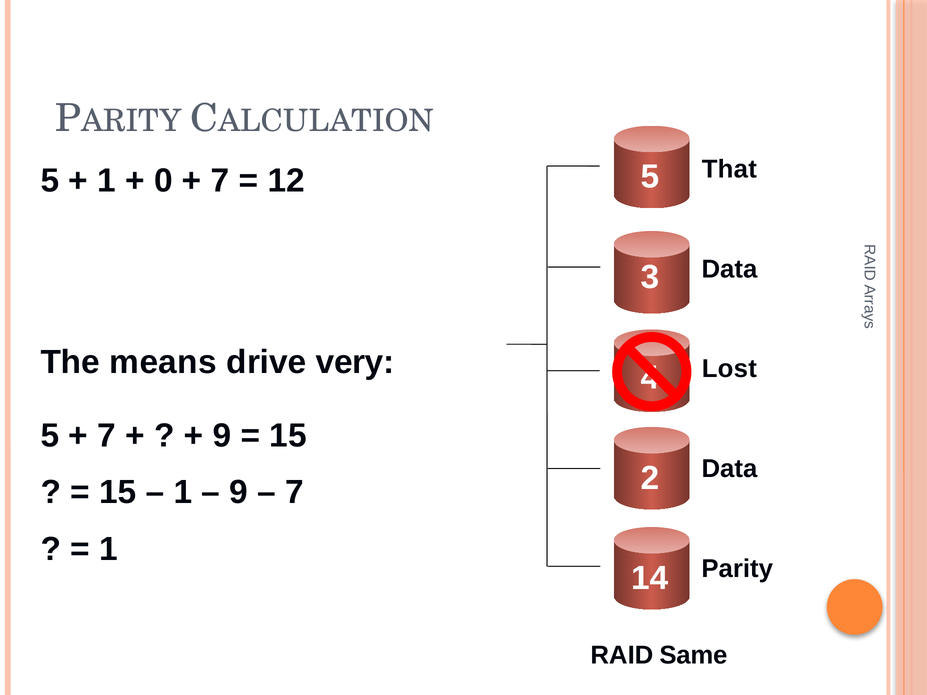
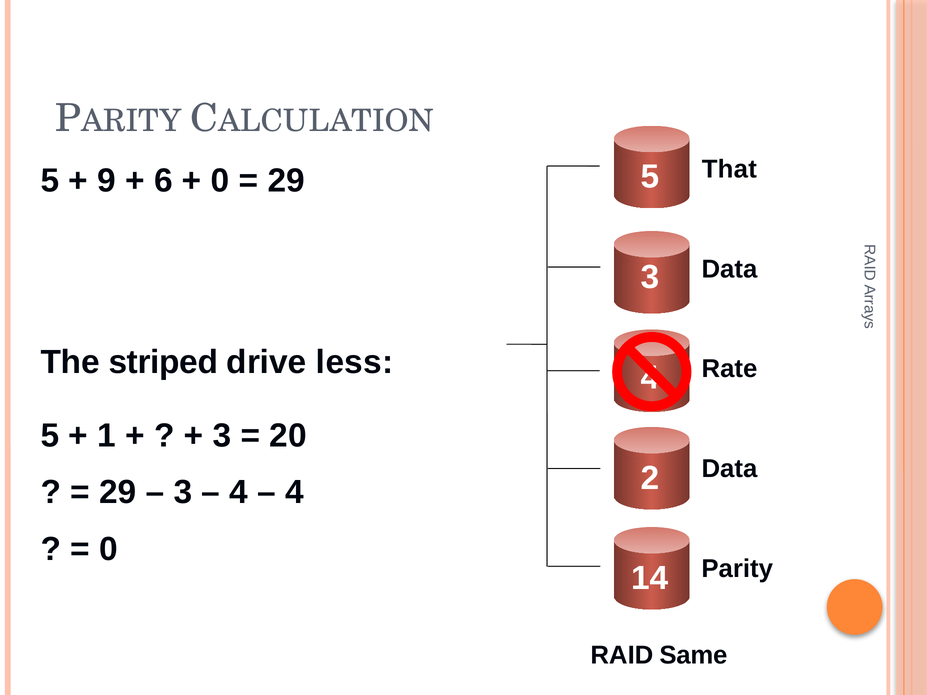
1 at (107, 181): 1 -> 9
0: 0 -> 6
7 at (220, 181): 7 -> 0
12 at (286, 181): 12 -> 29
means: means -> striped
very: very -> less
Lost: Lost -> Rate
7 at (107, 436): 7 -> 1
9 at (222, 436): 9 -> 3
15 at (288, 436): 15 -> 20
15 at (118, 493): 15 -> 29
1 at (183, 493): 1 -> 3
9 at (239, 493): 9 -> 4
7 at (294, 493): 7 -> 4
1 at (108, 549): 1 -> 0
